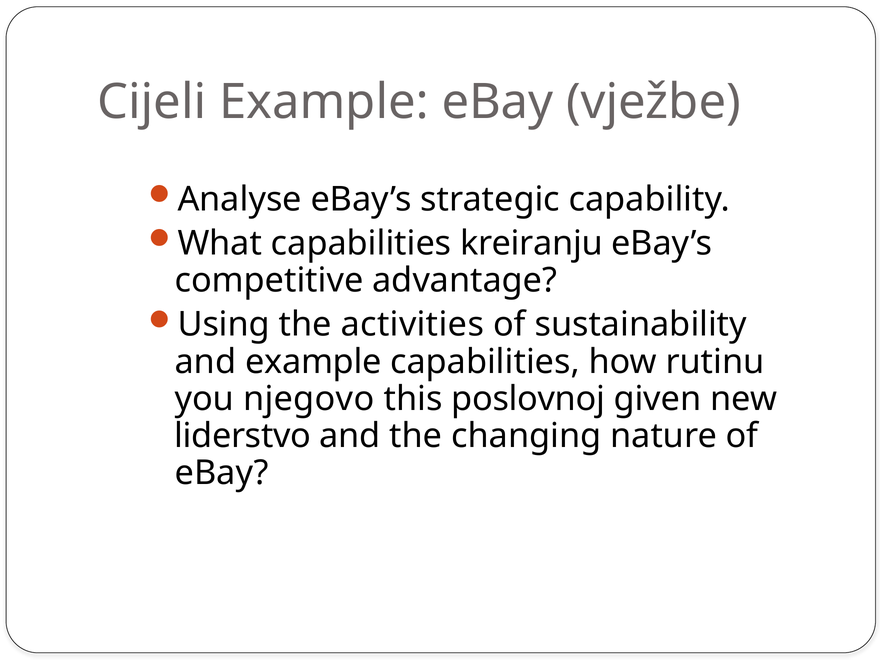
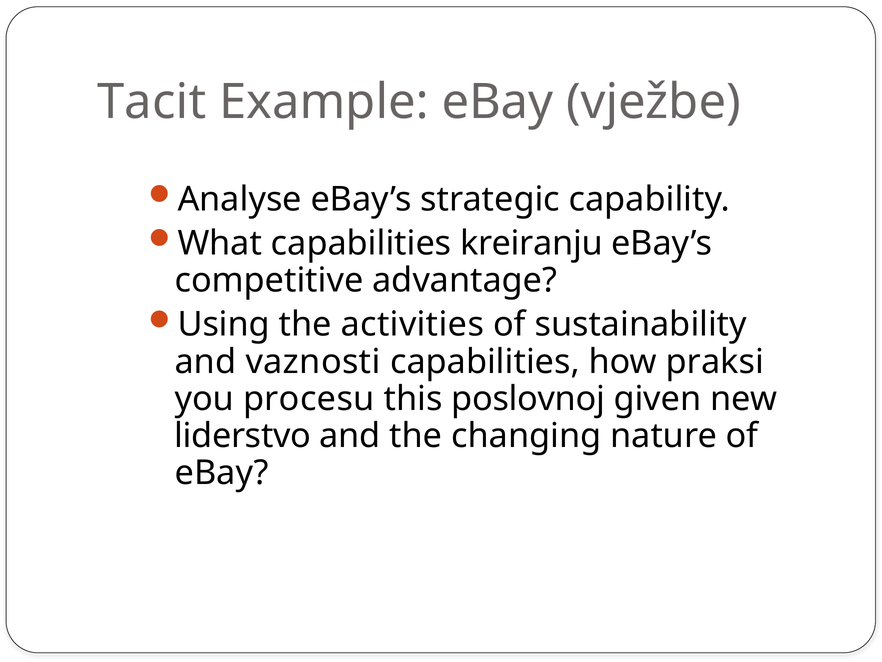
Cijeli: Cijeli -> Tacit
and example: example -> vaznosti
rutinu: rutinu -> praksi
njegovo: njegovo -> procesu
